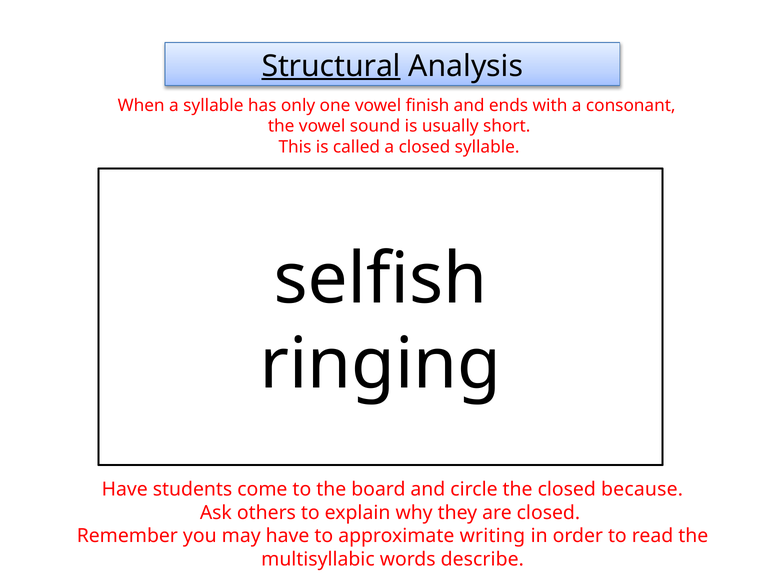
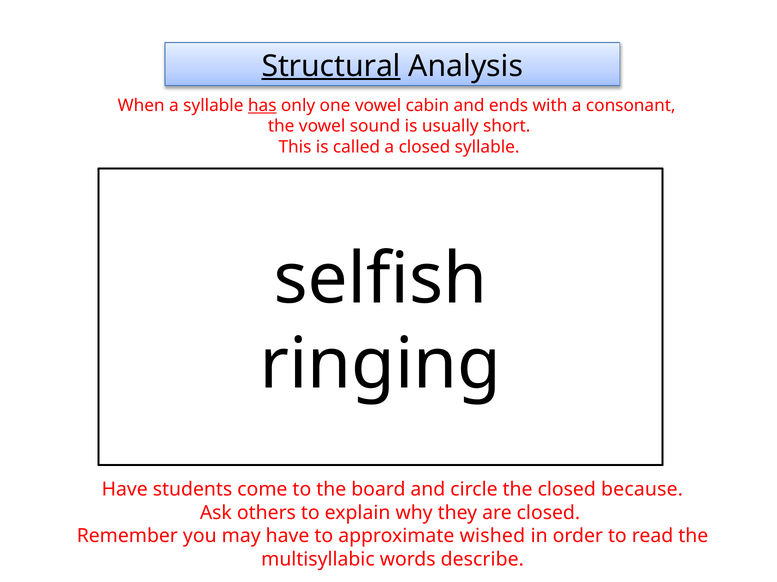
has underline: none -> present
finish: finish -> cabin
writing: writing -> wished
